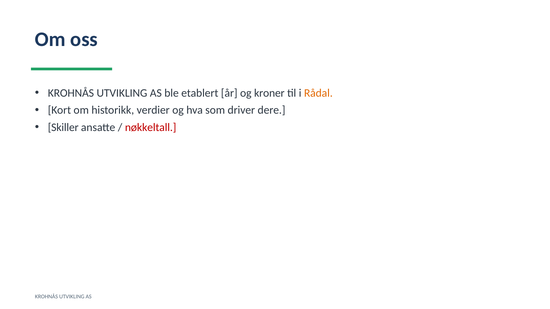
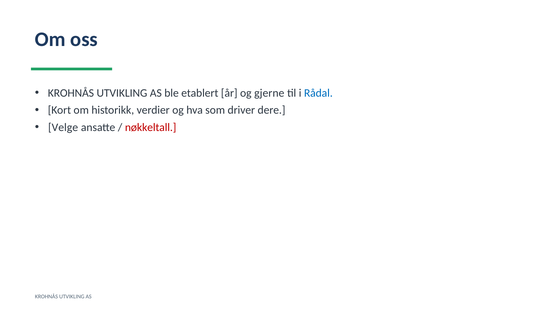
kroner: kroner -> gjerne
Rådal colour: orange -> blue
Skiller: Skiller -> Velge
